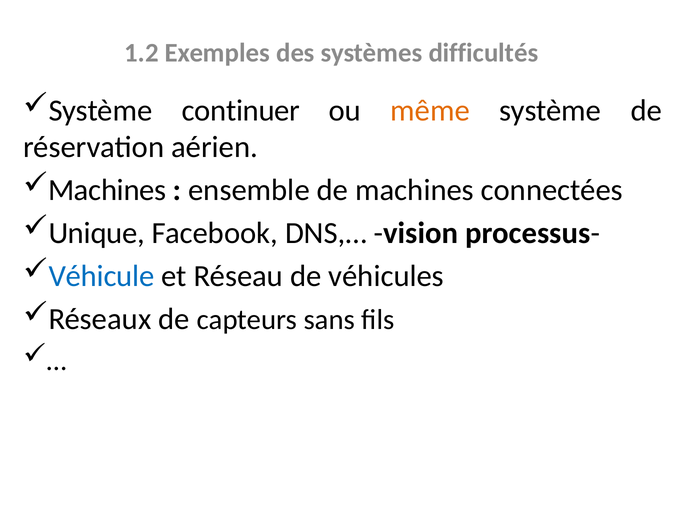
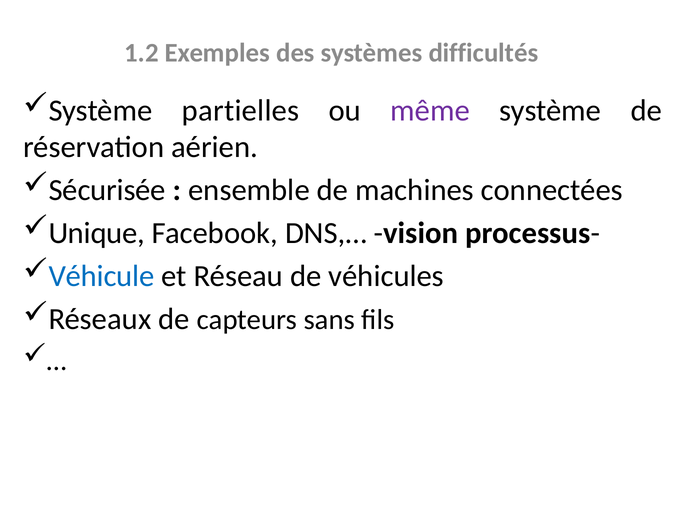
continuer: continuer -> partielles
même colour: orange -> purple
Machines at (107, 190): Machines -> Sécurisée
